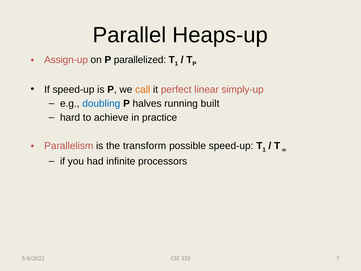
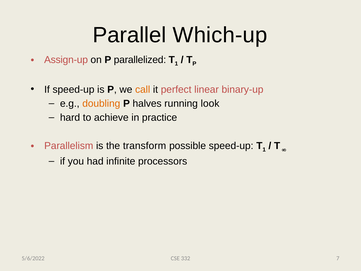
Heaps-up: Heaps-up -> Which-up
simply-up: simply-up -> binary-up
doubling colour: blue -> orange
built: built -> look
